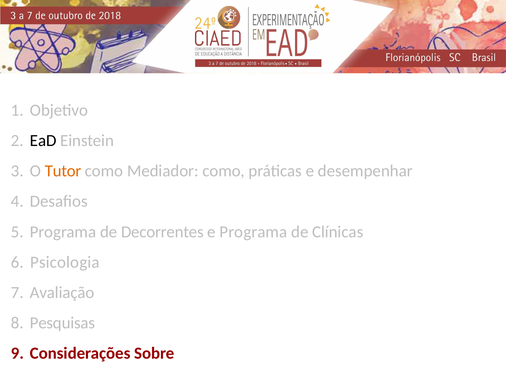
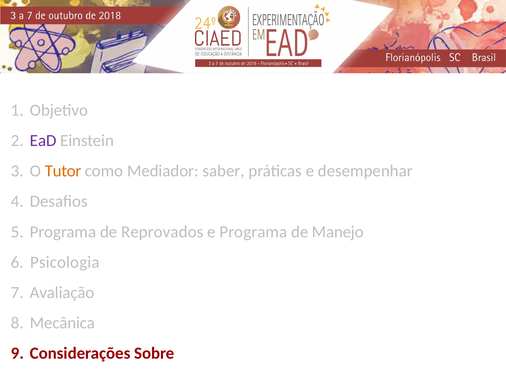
EaD colour: black -> purple
Mediador como: como -> saber
Decorrentes: Decorrentes -> Reprovados
Clínicas: Clínicas -> Manejo
Pesquisas: Pesquisas -> Mecânica
